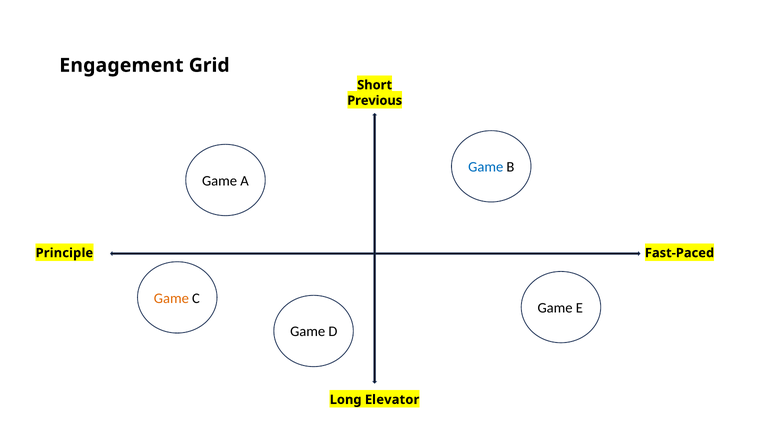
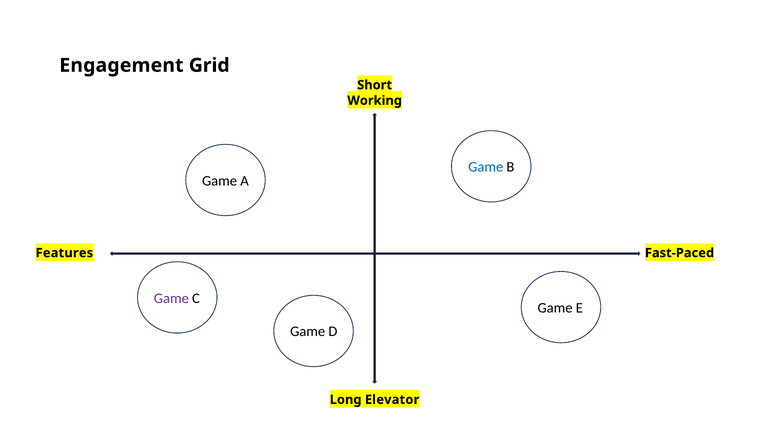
Previous: Previous -> Working
Principle: Principle -> Features
Game at (171, 299) colour: orange -> purple
